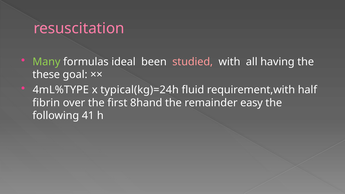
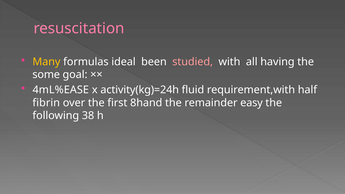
Many colour: light green -> yellow
these: these -> some
4mL%TYPE: 4mL%TYPE -> 4mL%EASE
typical(kg)=24h: typical(kg)=24h -> activity(kg)=24h
41: 41 -> 38
